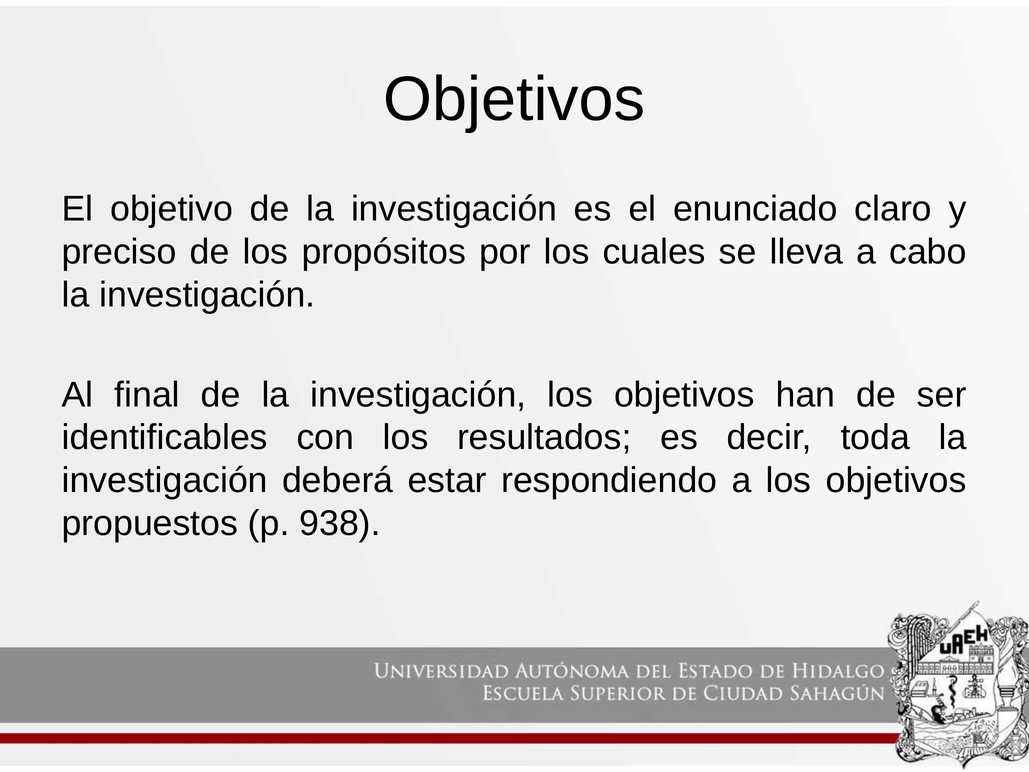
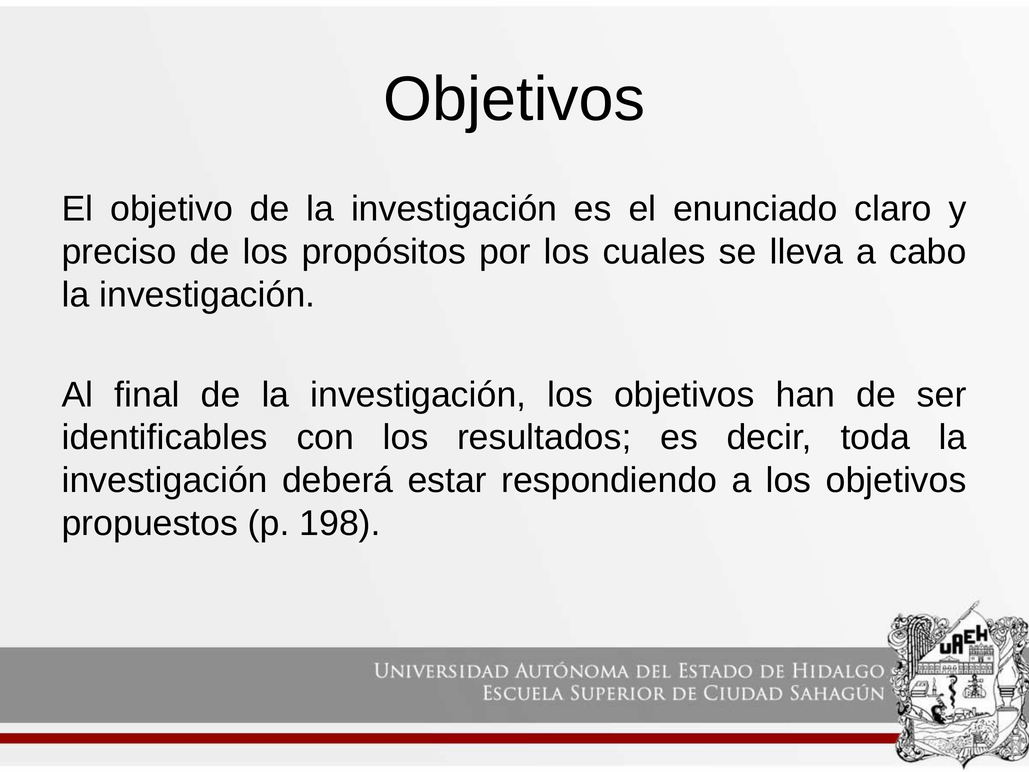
938: 938 -> 198
